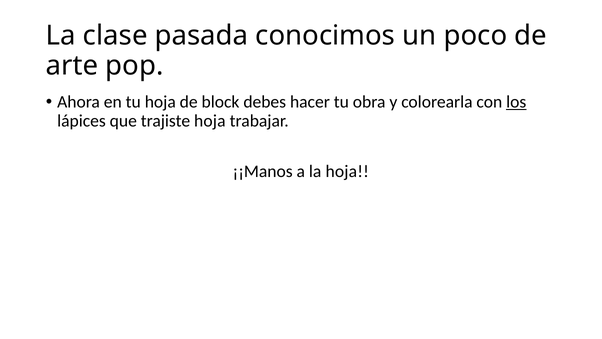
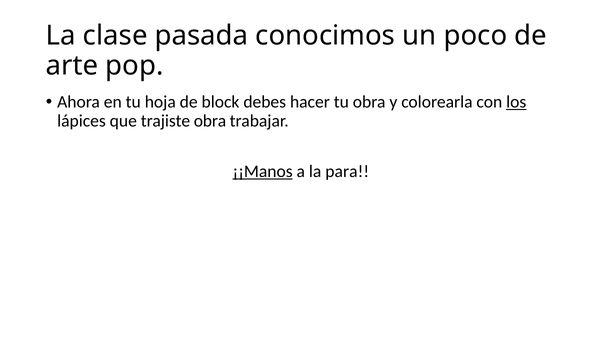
trajiste hoja: hoja -> obra
¡¡Manos underline: none -> present
la hoja: hoja -> para
